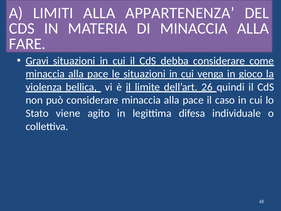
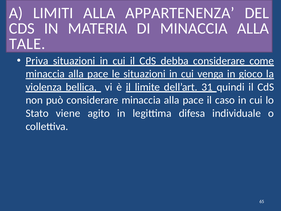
FARE: FARE -> TALE
Gravi: Gravi -> Priva
26: 26 -> 31
